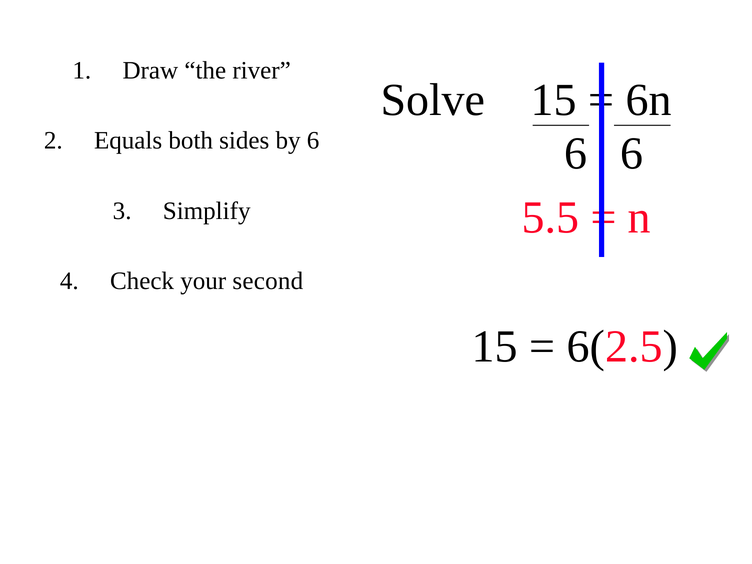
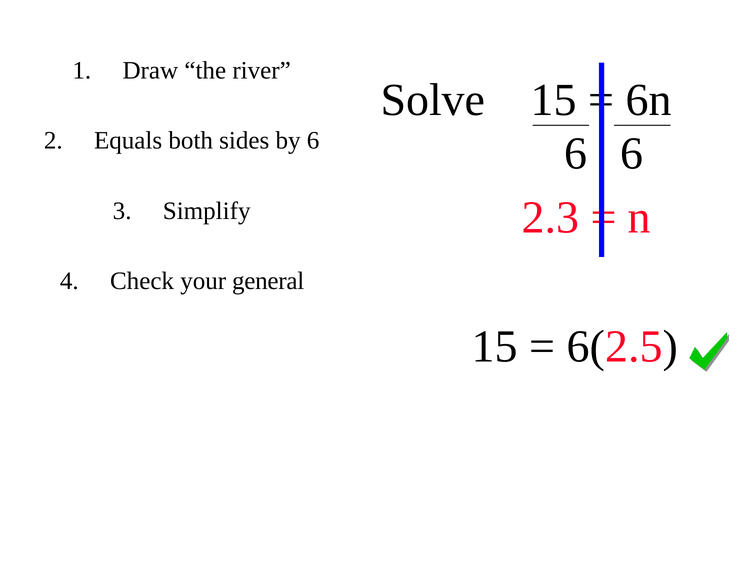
5.5: 5.5 -> 2.3
second: second -> general
